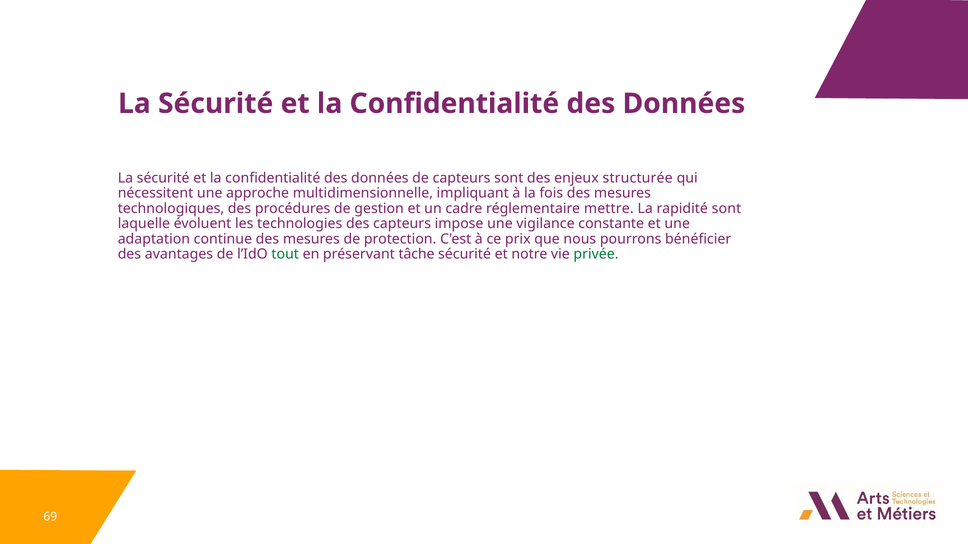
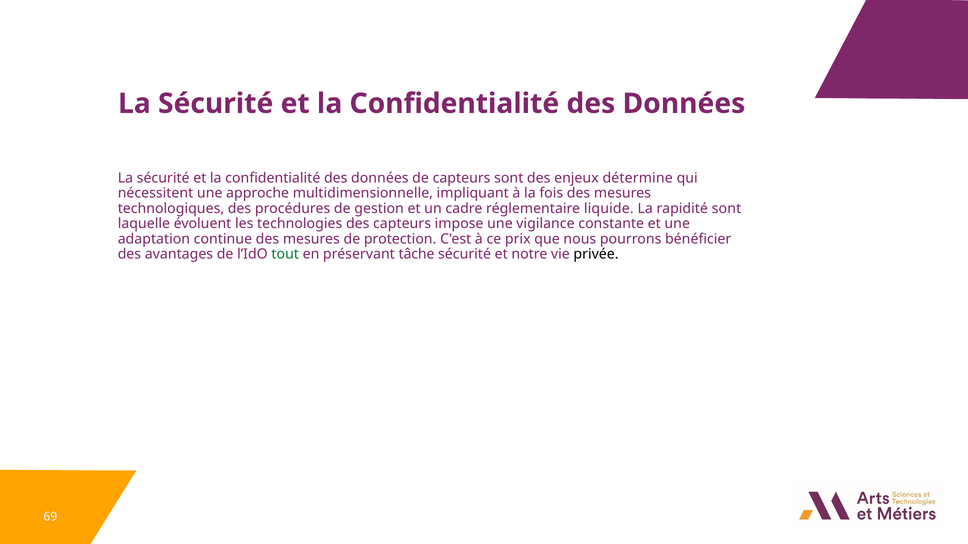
structurée: structurée -> détermine
mettre: mettre -> liquide
privée colour: green -> black
